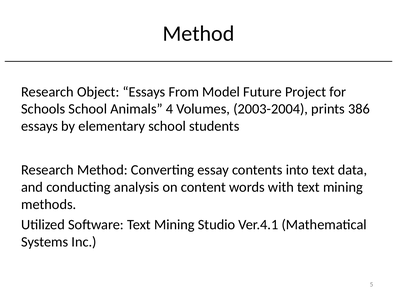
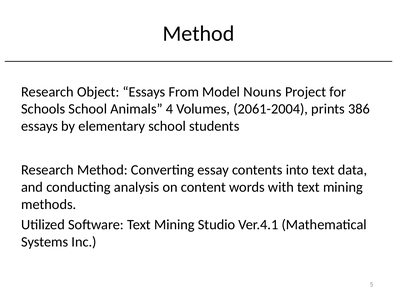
Future: Future -> Nouns
2003-2004: 2003-2004 -> 2061-2004
